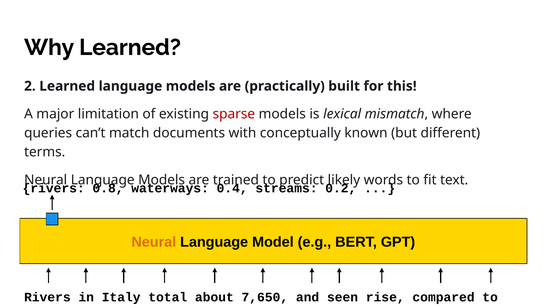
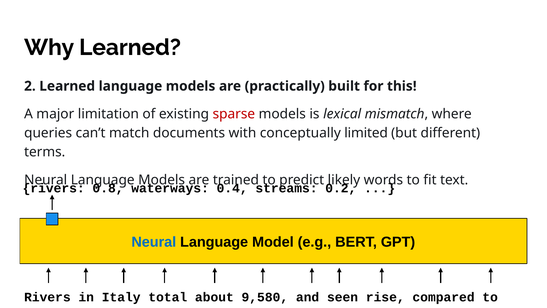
known: known -> limited
Neural at (154, 242) colour: orange -> blue
7,650: 7,650 -> 9,580
